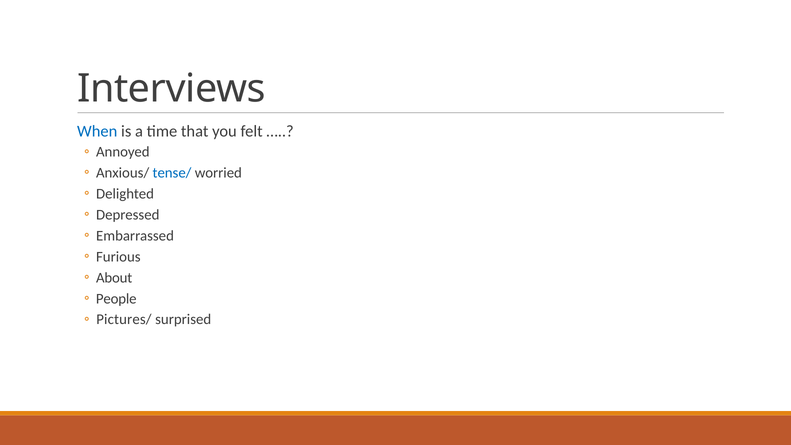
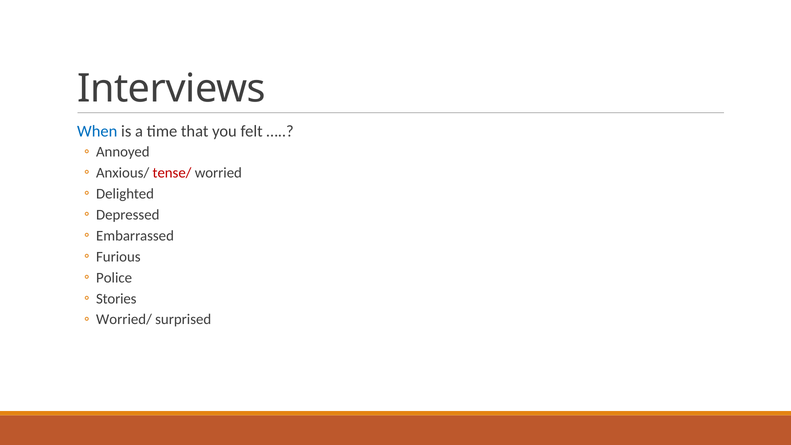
tense/ colour: blue -> red
About: About -> Police
People: People -> Stories
Pictures/: Pictures/ -> Worried/
